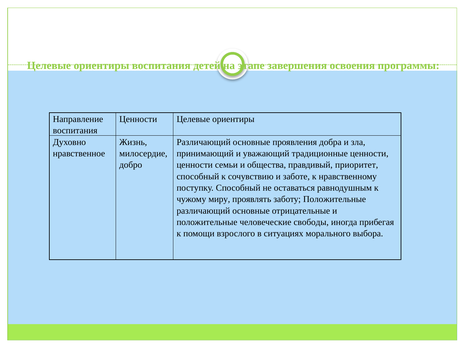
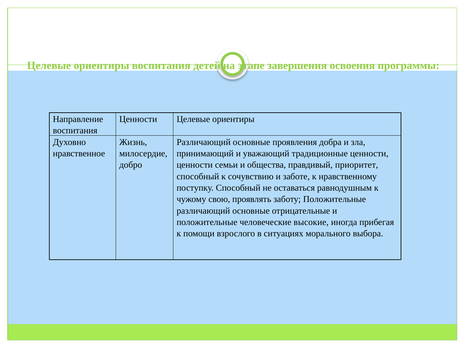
миру: миру -> свою
свободы: свободы -> высокие
